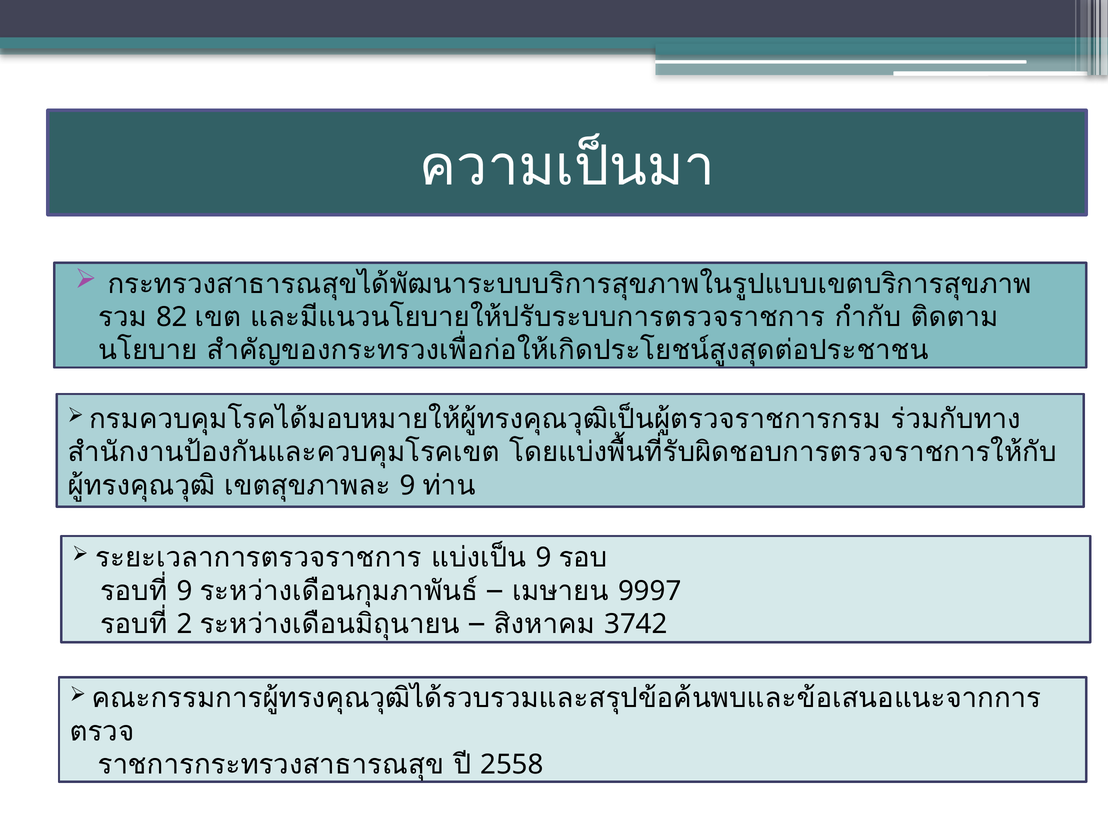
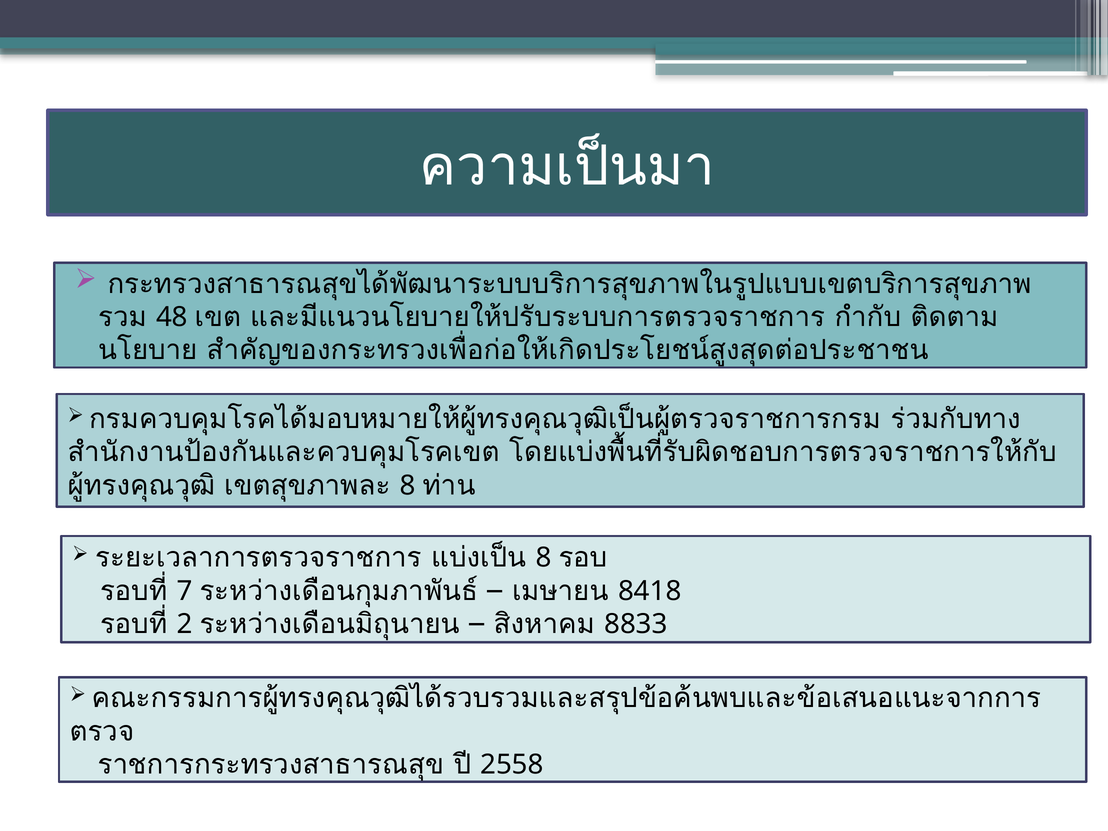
82: 82 -> 48
9 at (408, 486): 9 -> 8
9 at (544, 558): 9 -> 8
9 at (185, 591): 9 -> 7
9997: 9997 -> 8418
3742: 3742 -> 8833
